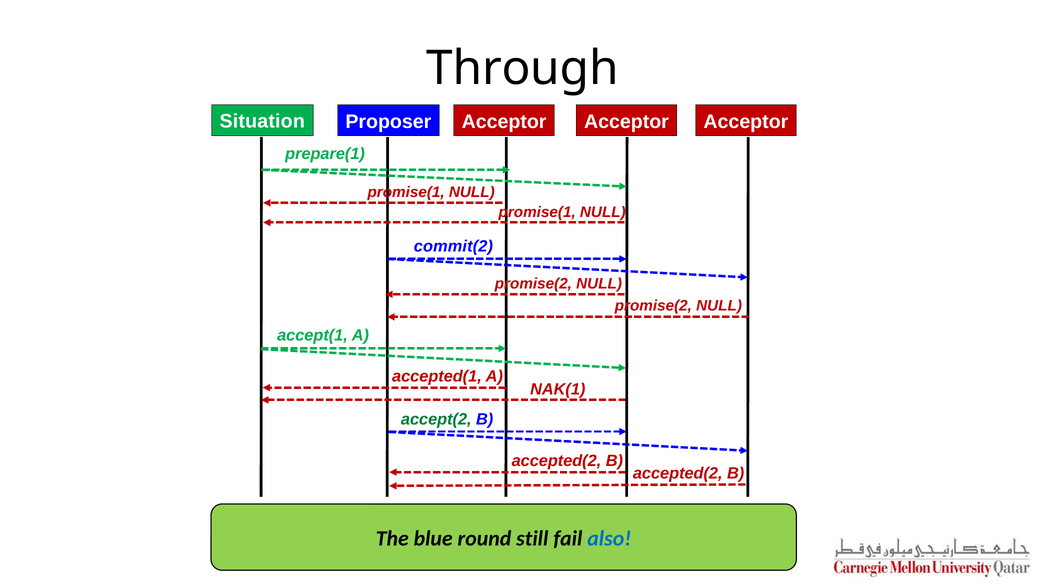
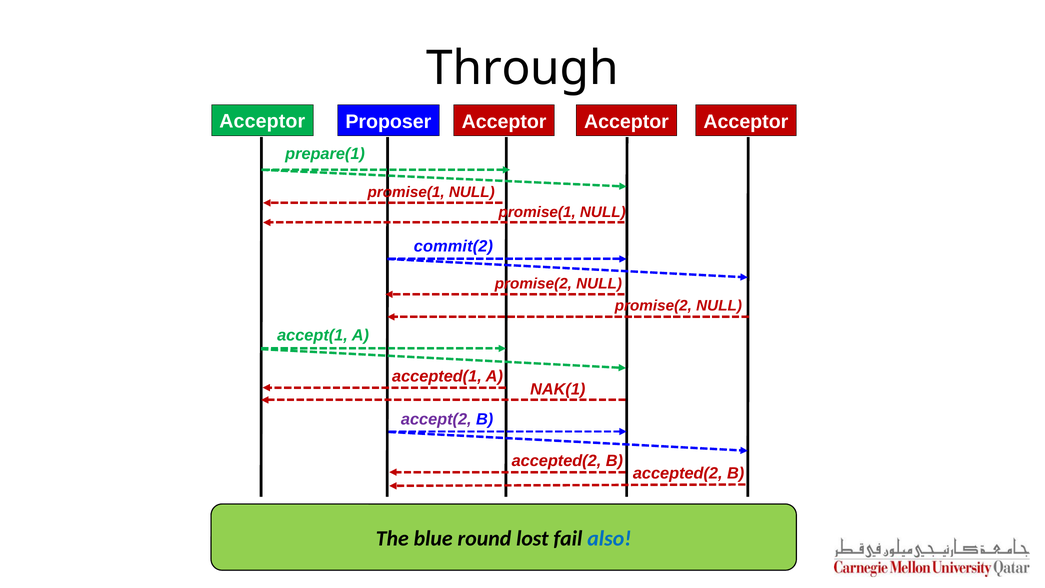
Situation at (262, 121): Situation -> Acceptor
accept(2 colour: green -> purple
still: still -> lost
